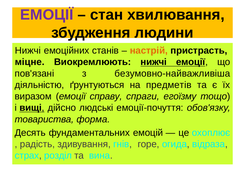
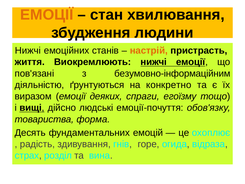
ЕМОЦІЇ at (47, 15) colour: purple -> orange
міцне: міцне -> життя
безумовно-найважливіша: безумовно-найважливіша -> безумовно-інформаційним
предметів: предметів -> конкретно
справу: справу -> деяких
